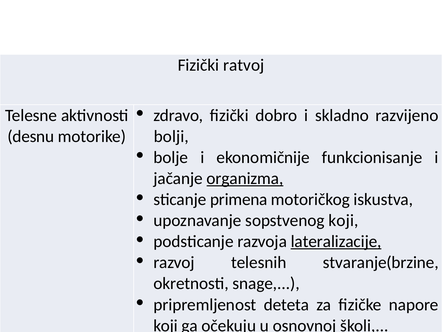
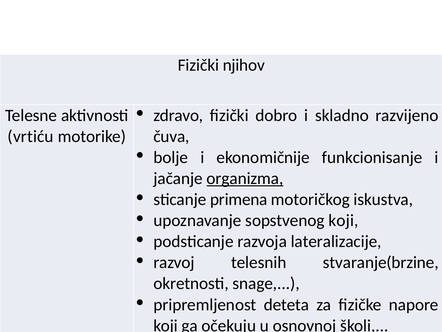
ratvoj: ratvoj -> njihov
desnu: desnu -> vrtiću
bolji: bolji -> čuva
lateralizacije underline: present -> none
